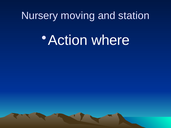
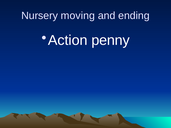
station: station -> ending
where: where -> penny
